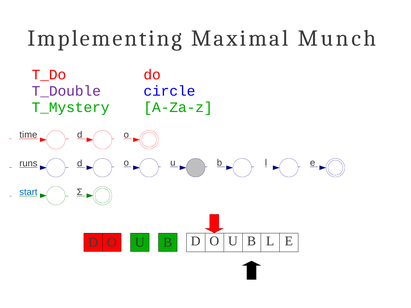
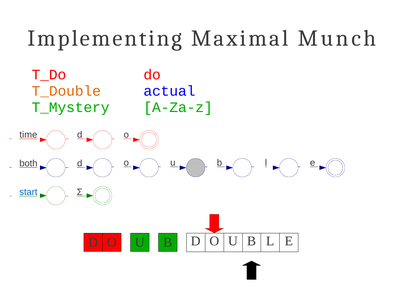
T_Double colour: purple -> orange
circle: circle -> actual
runs: runs -> both
